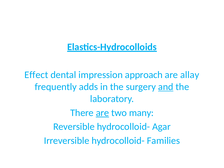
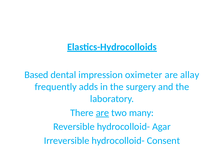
Effect: Effect -> Based
approach: approach -> oximeter
and underline: present -> none
Families: Families -> Consent
